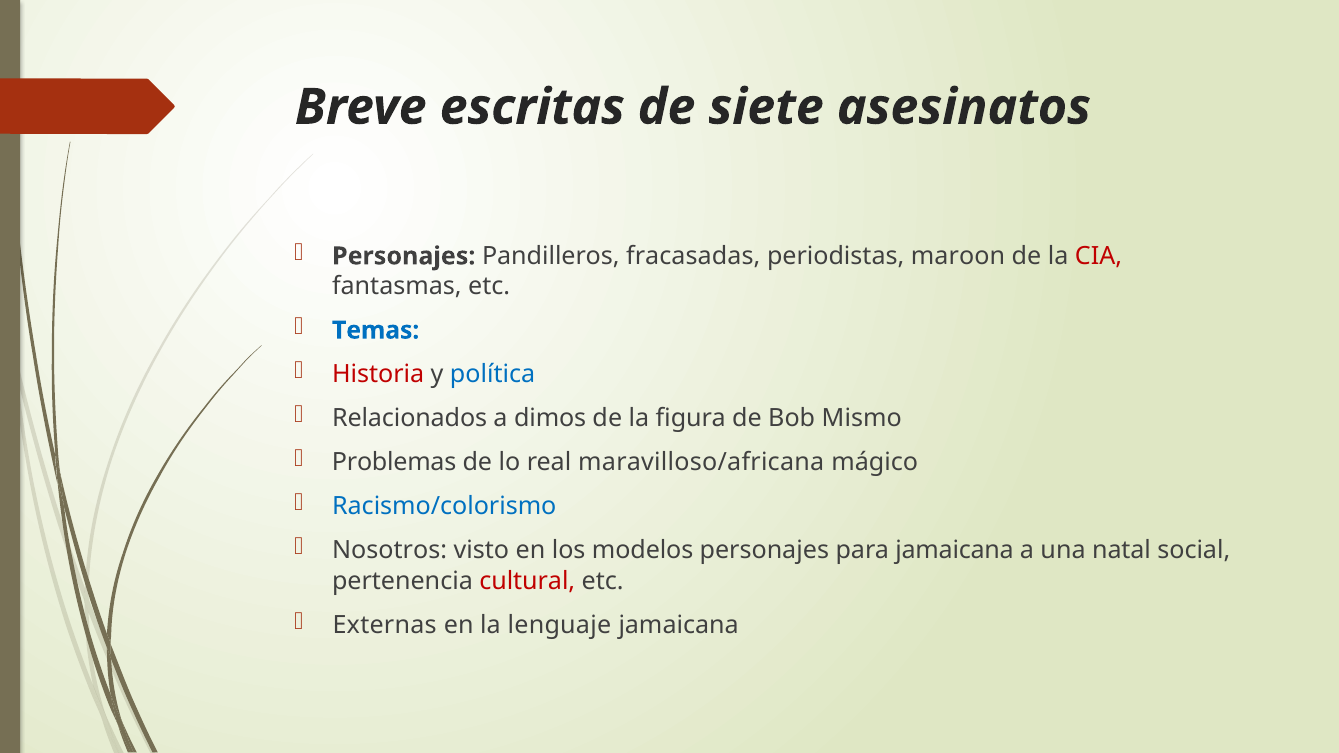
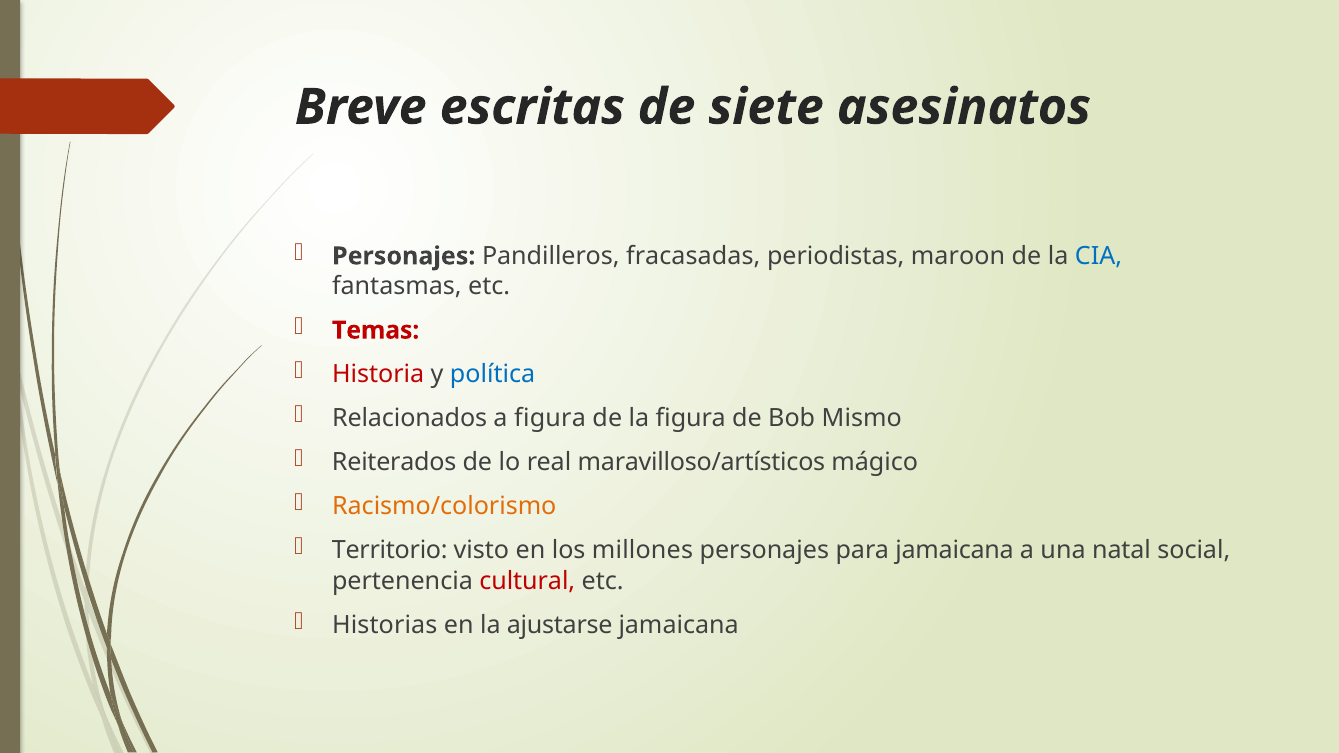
CIA colour: red -> blue
Temas colour: blue -> red
a dimos: dimos -> figura
Problemas: Problemas -> Reiterados
maravilloso/africana: maravilloso/africana -> maravilloso/artísticos
Racismo/colorismo colour: blue -> orange
Nosotros: Nosotros -> Territorio
modelos: modelos -> millones
Externas: Externas -> Historias
lenguaje: lenguaje -> ajustarse
